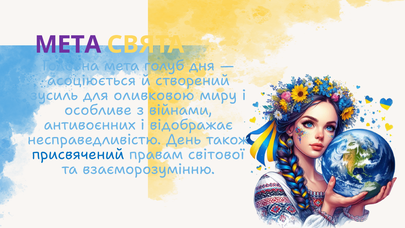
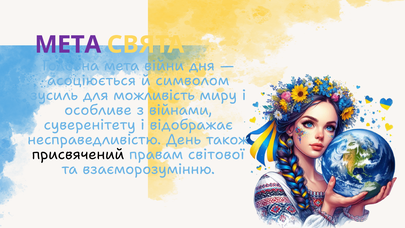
голуб: голуб -> війни
створений: створений -> символом
оливковою: оливковою -> можливість
антивоєнних: антивоєнних -> суверенітету
присвячений colour: blue -> black
